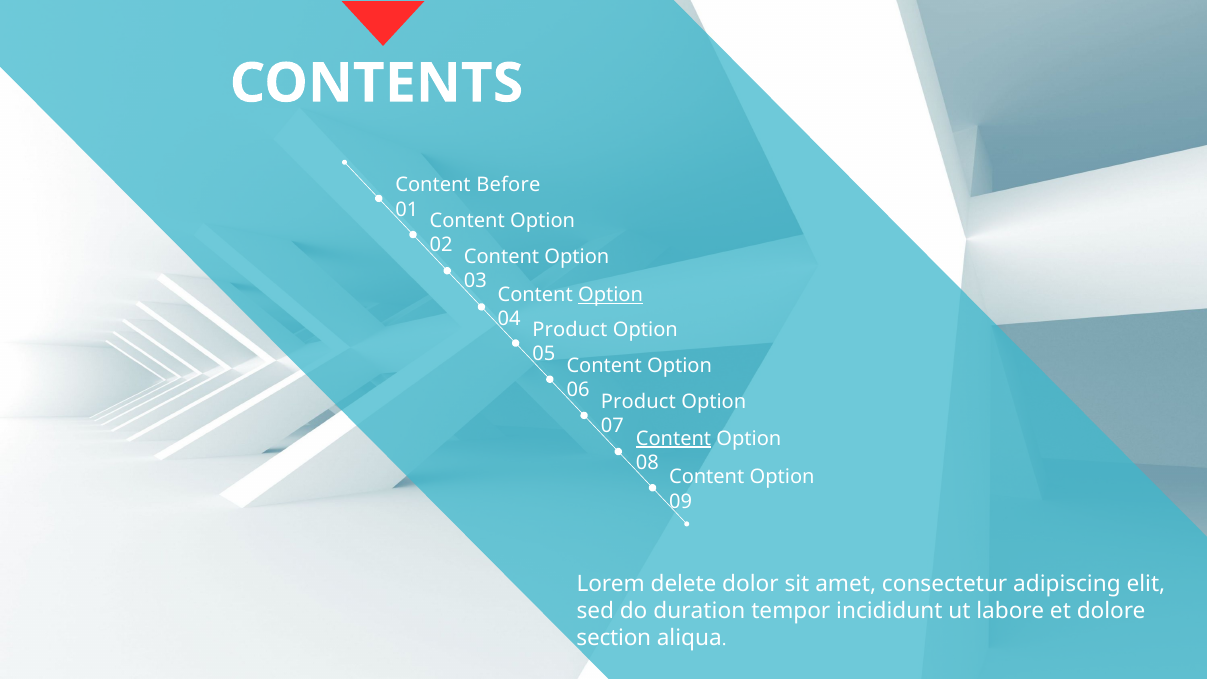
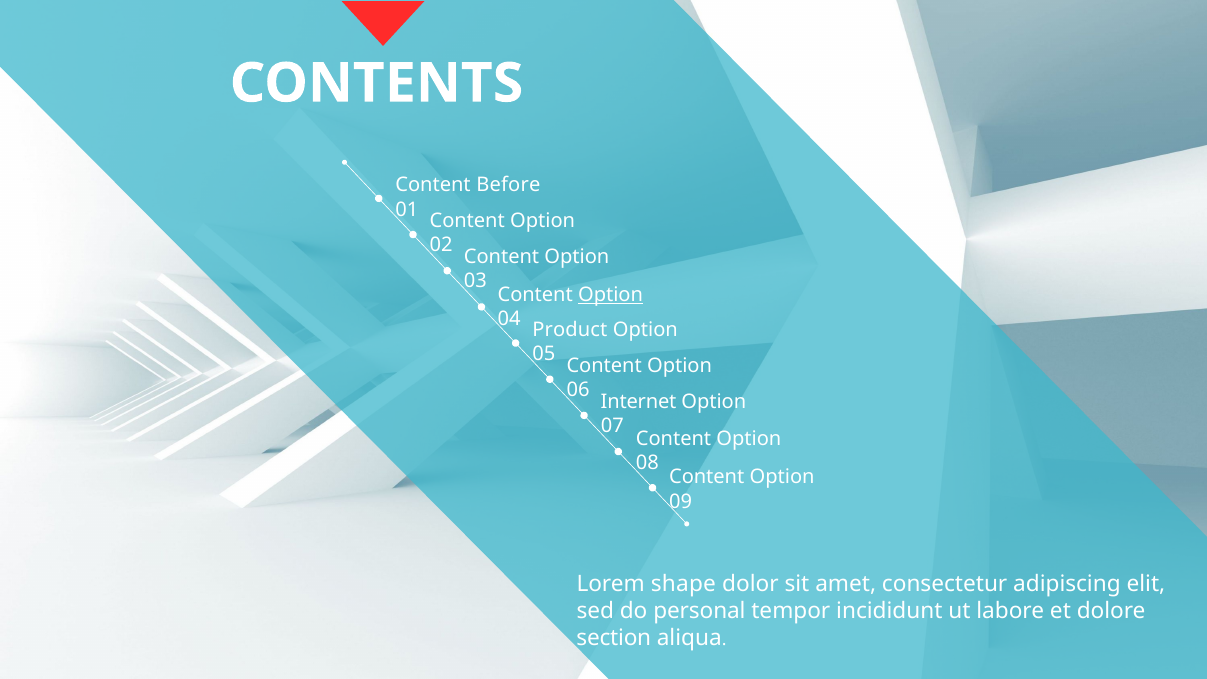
Product at (638, 402): Product -> Internet
Content at (674, 438) underline: present -> none
delete: delete -> shape
duration: duration -> personal
